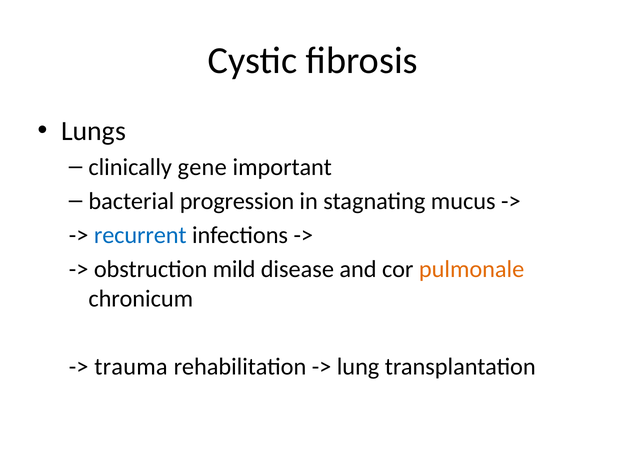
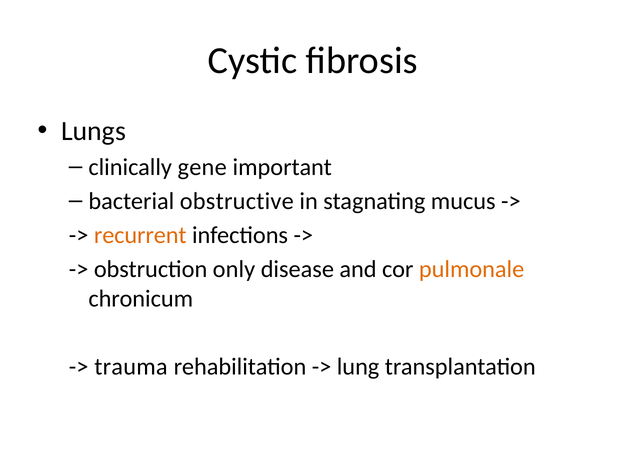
progression: progression -> obstructive
recurrent colour: blue -> orange
mild: mild -> only
